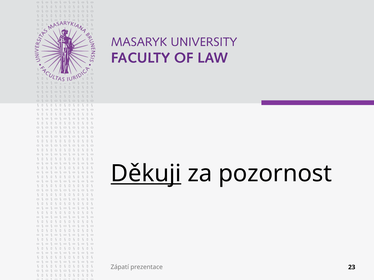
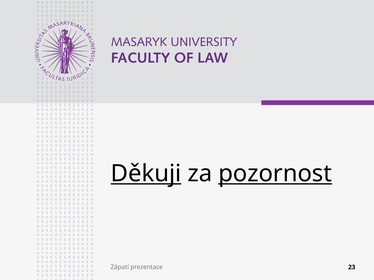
pozornost underline: none -> present
